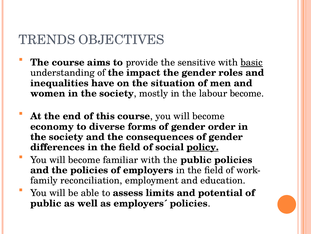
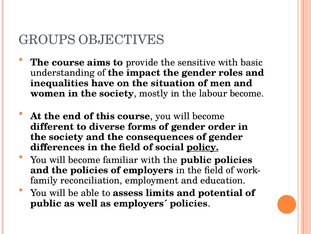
TRENDS: TRENDS -> GROUPS
basic underline: present -> none
economy: economy -> different
